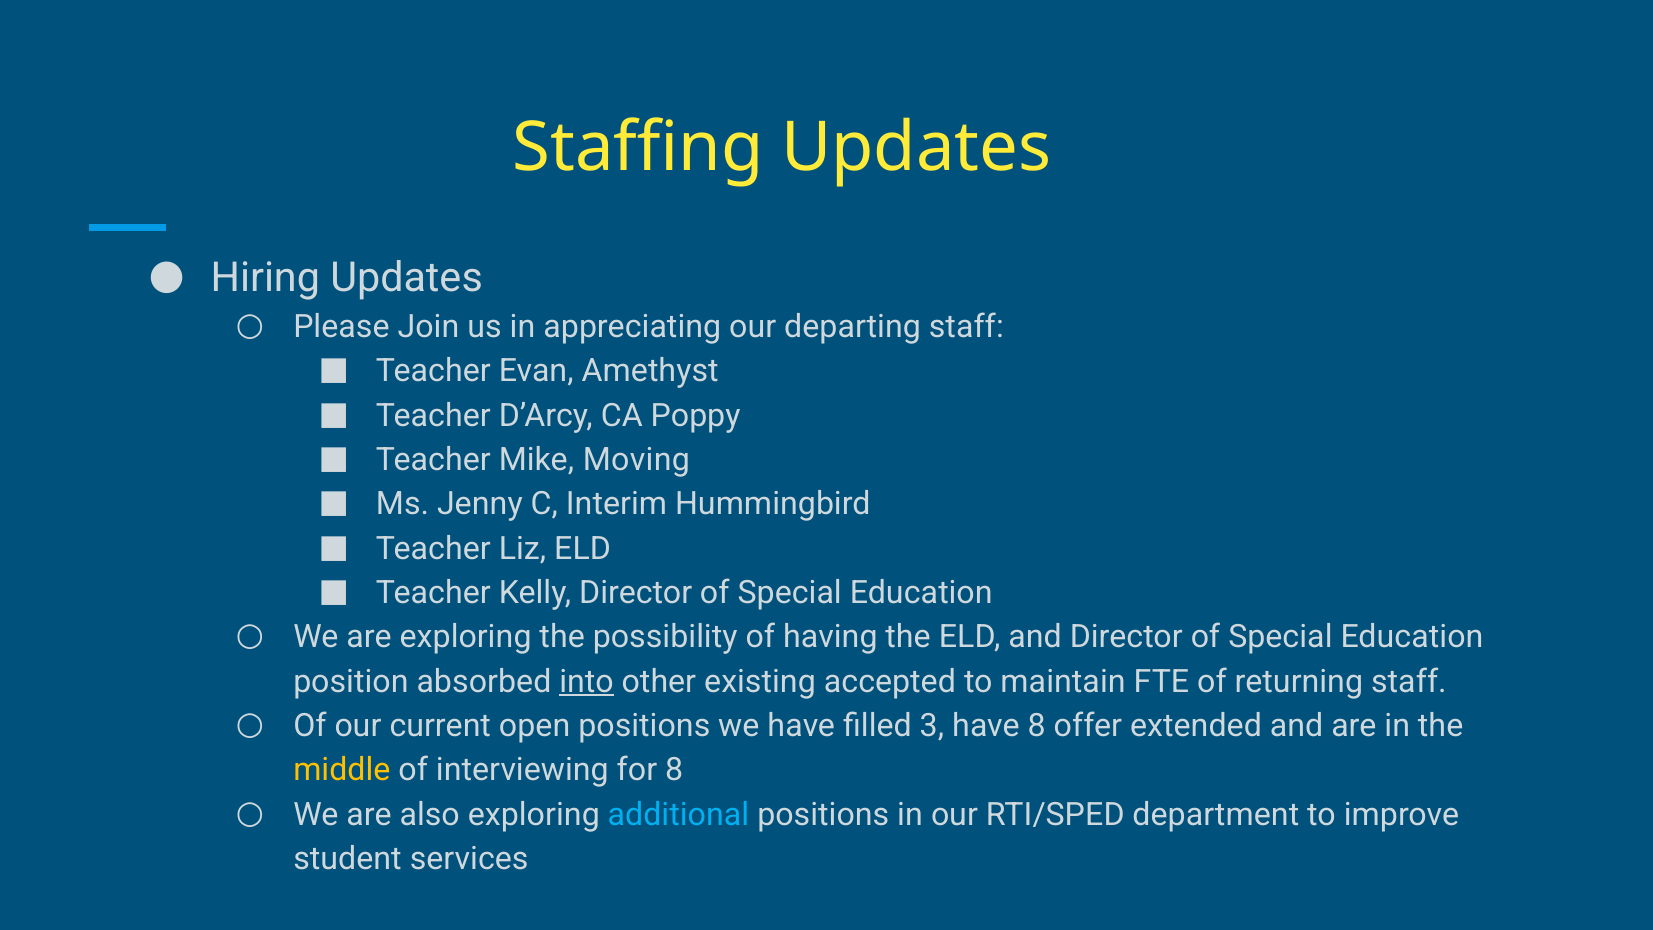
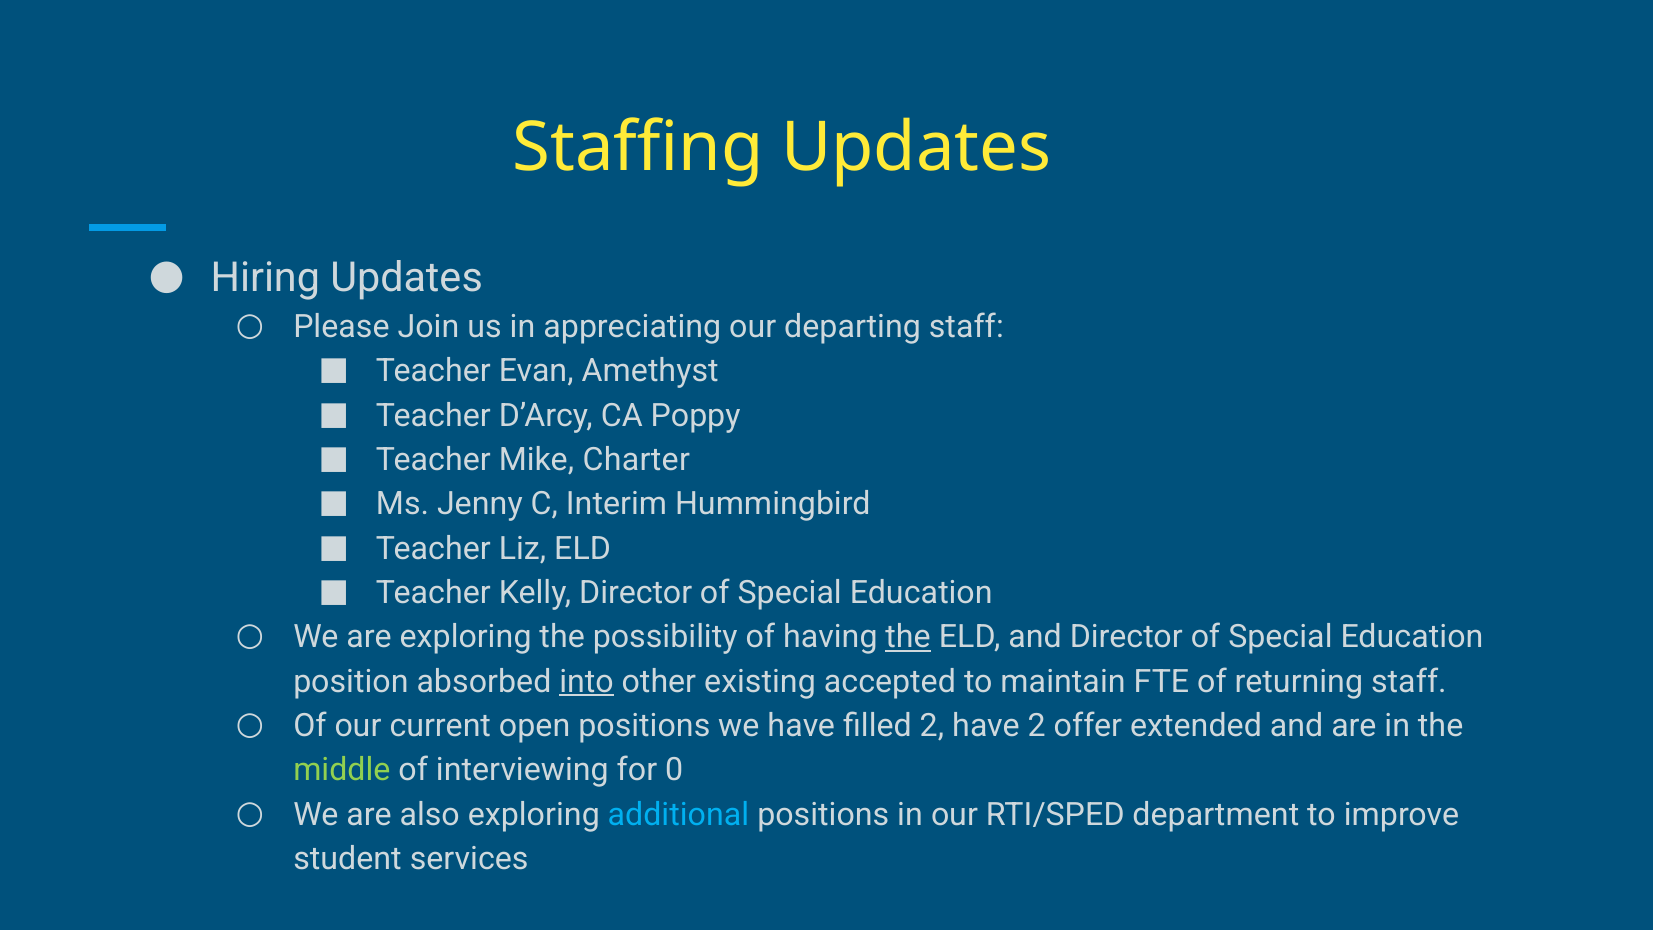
Moving: Moving -> Charter
the at (908, 637) underline: none -> present
filled 3: 3 -> 2
have 8: 8 -> 2
middle colour: yellow -> light green
for 8: 8 -> 0
